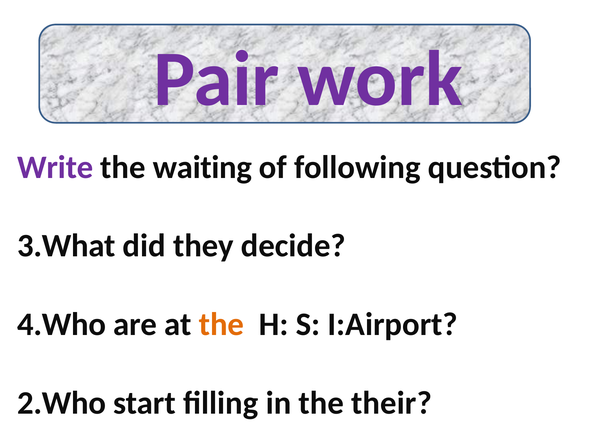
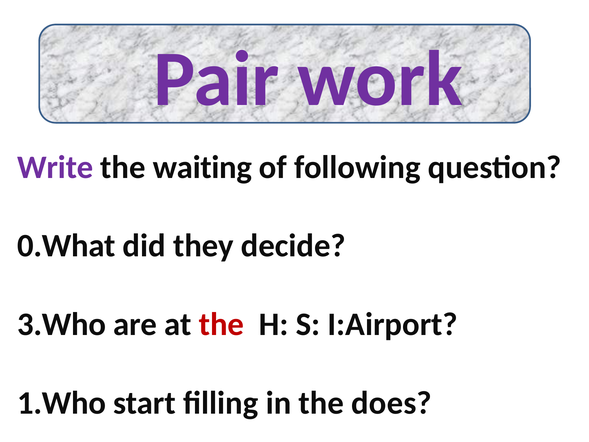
3.What: 3.What -> 0.What
4.Who: 4.Who -> 3.Who
the at (221, 324) colour: orange -> red
2.Who: 2.Who -> 1.Who
their: their -> does
